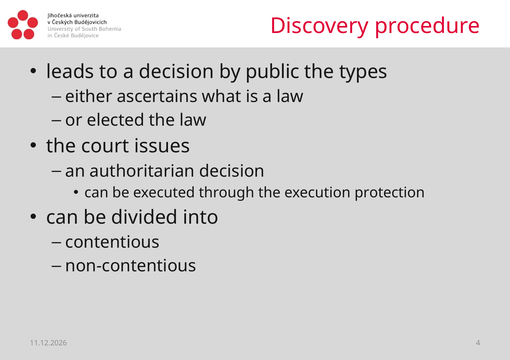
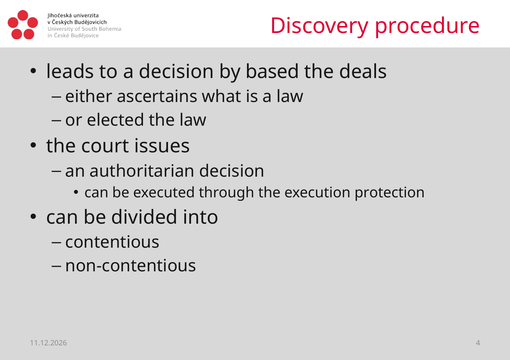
public: public -> based
types: types -> deals
